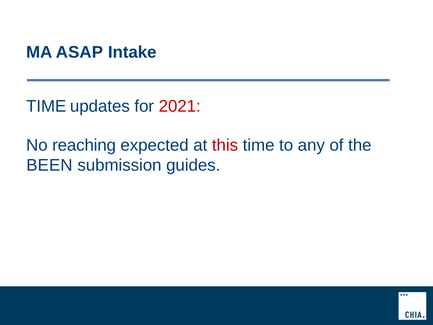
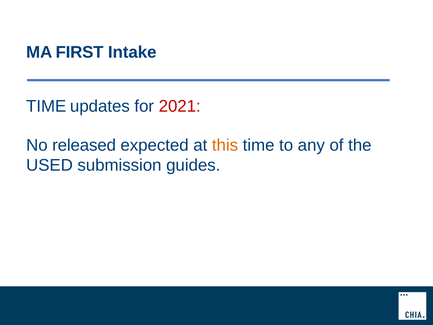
ASAP: ASAP -> FIRST
reaching: reaching -> released
this colour: red -> orange
BEEN: BEEN -> USED
